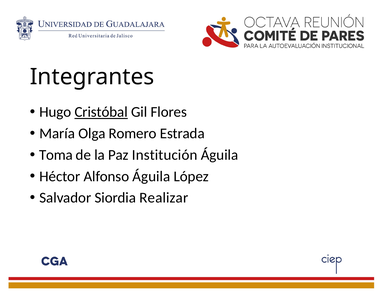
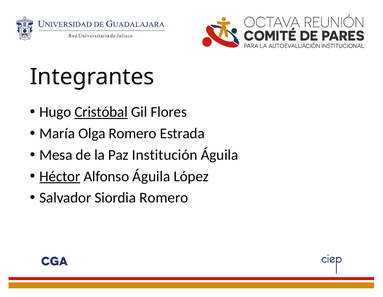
Toma: Toma -> Mesa
Héctor underline: none -> present
Siordia Realizar: Realizar -> Romero
